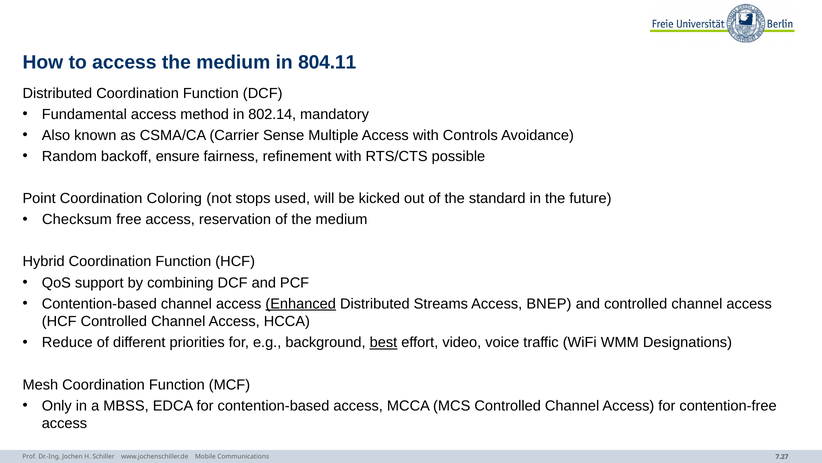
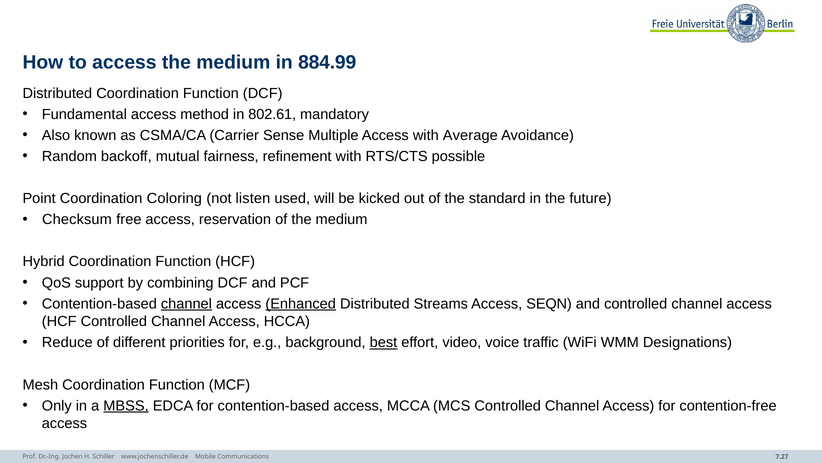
804.11: 804.11 -> 884.99
802.14: 802.14 -> 802.61
Controls: Controls -> Average
ensure: ensure -> mutual
stops: stops -> listen
channel at (186, 303) underline: none -> present
BNEP: BNEP -> SEQN
MBSS underline: none -> present
